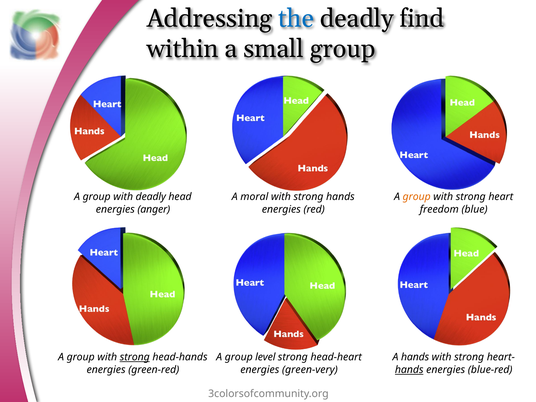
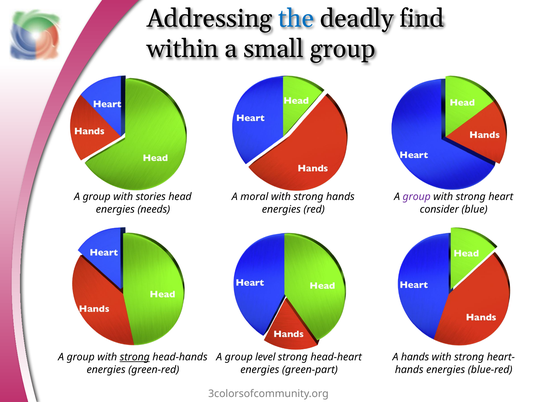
with deadly: deadly -> stories
group at (417, 197) colour: orange -> purple
anger: anger -> needs
freedom: freedom -> consider
green-very: green-very -> green-part
hands at (409, 370) underline: present -> none
